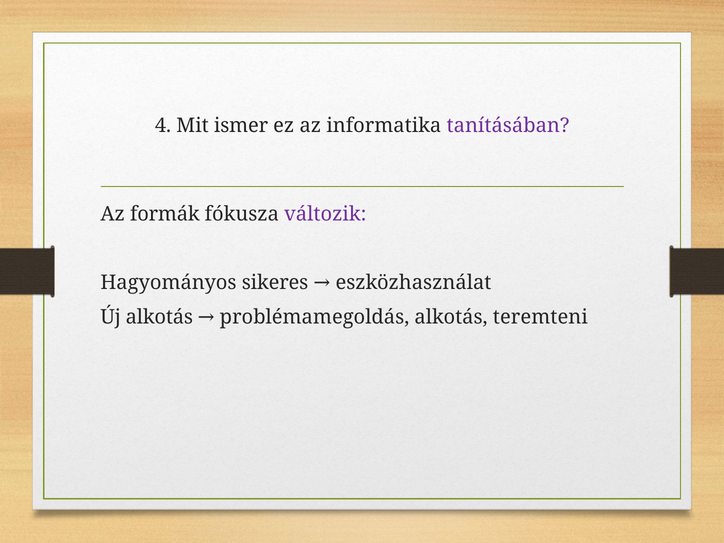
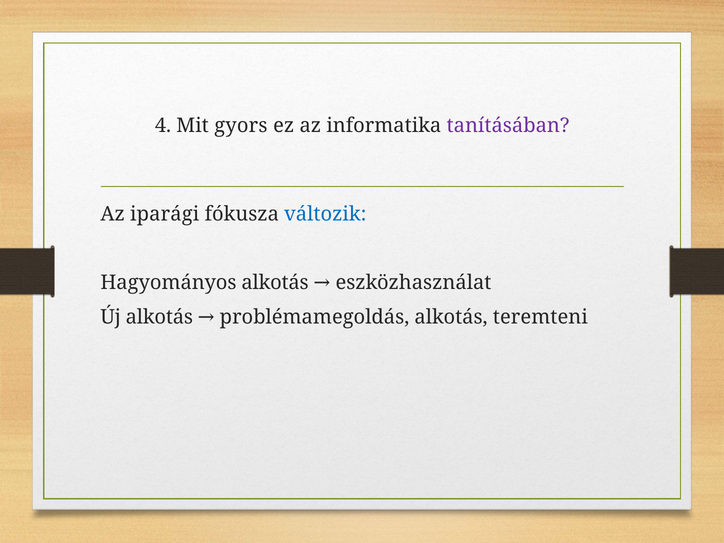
ismer: ismer -> gyors
formák: formák -> iparági
változik colour: purple -> blue
Hagyományos sikeres: sikeres -> alkotás
